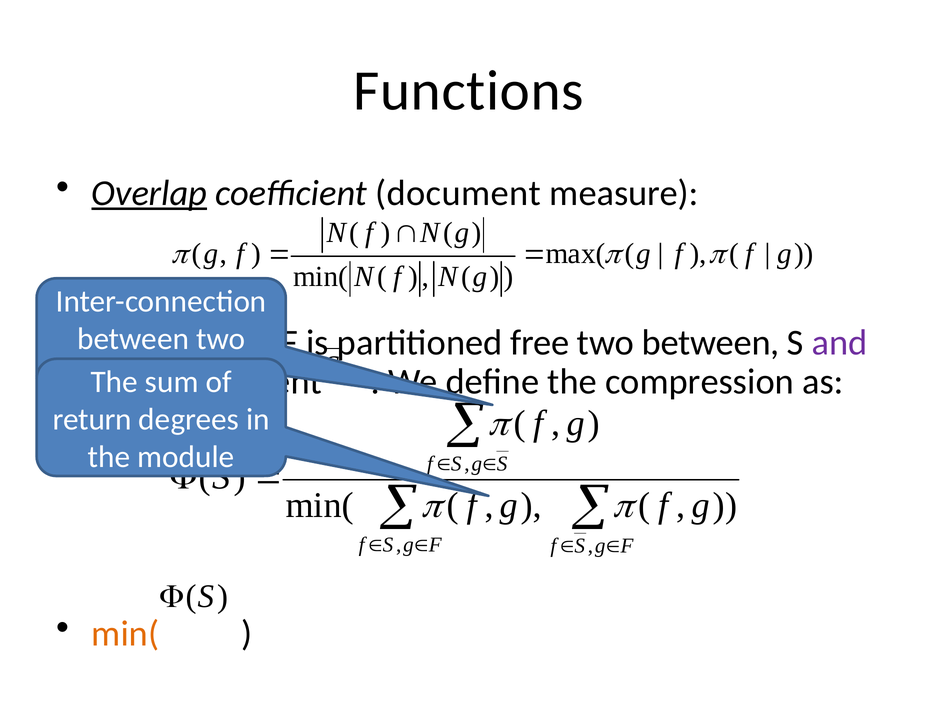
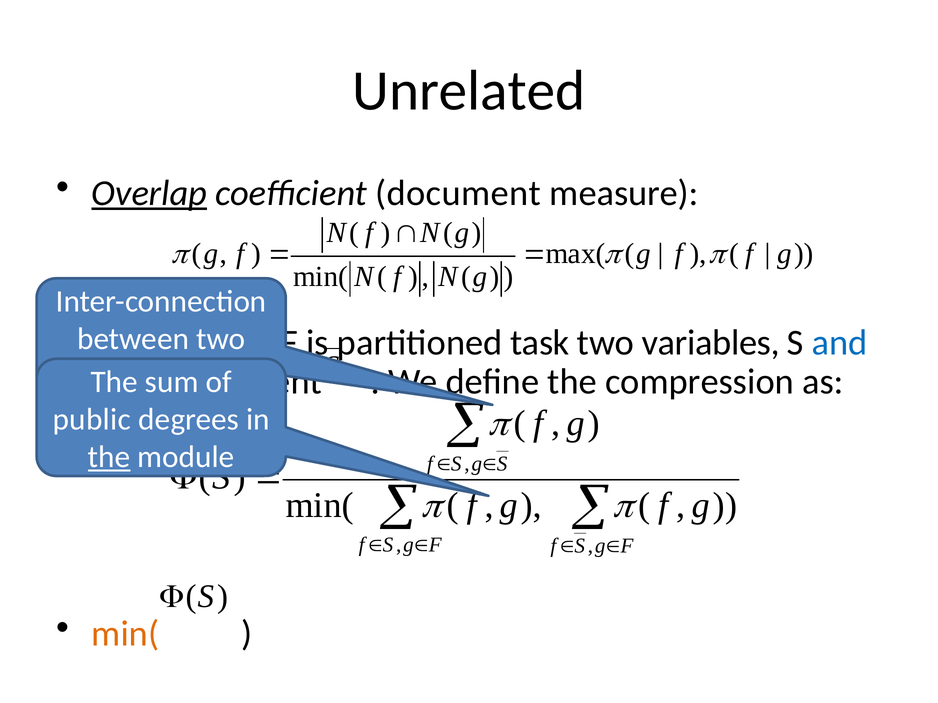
Functions: Functions -> Unrelated
free: free -> task
two between: between -> variables
and colour: purple -> blue
return: return -> public
the at (109, 457) underline: none -> present
